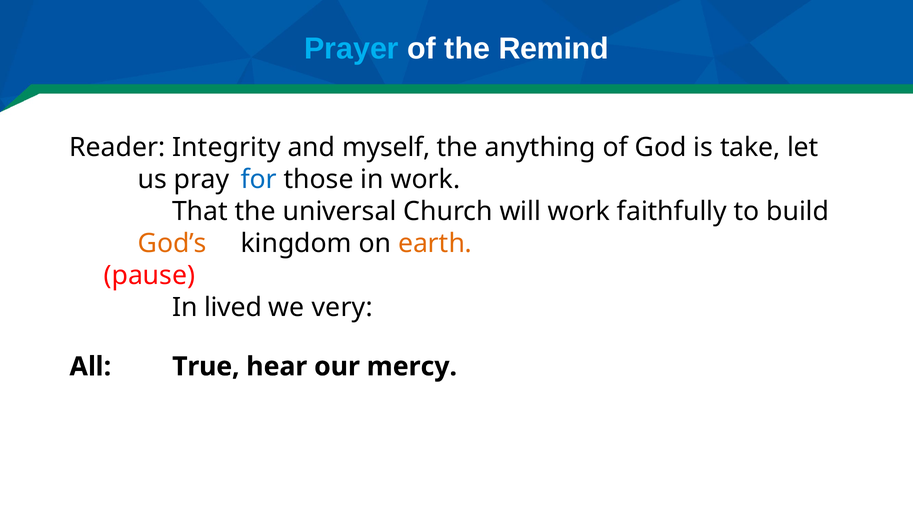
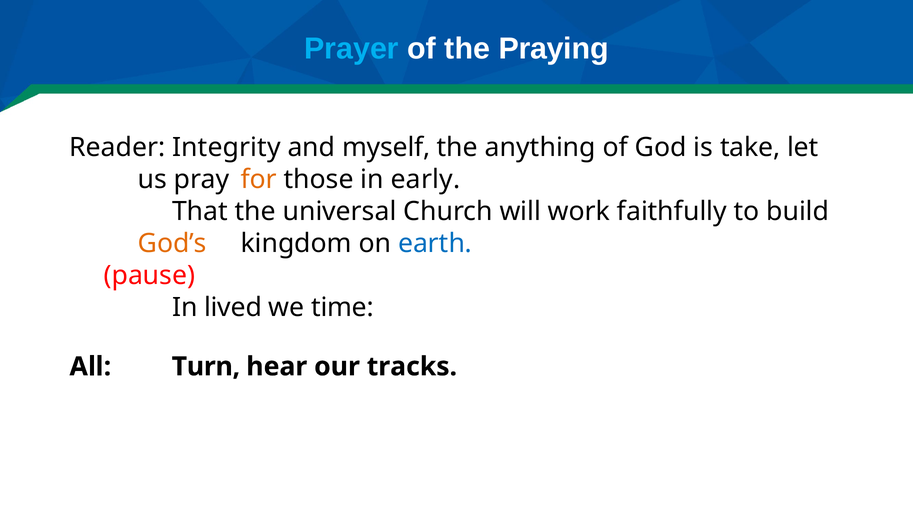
Remind: Remind -> Praying
for colour: blue -> orange
in work: work -> early
earth colour: orange -> blue
very: very -> time
True: True -> Turn
mercy: mercy -> tracks
